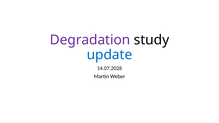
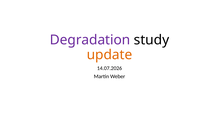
update colour: blue -> orange
